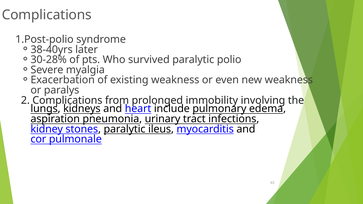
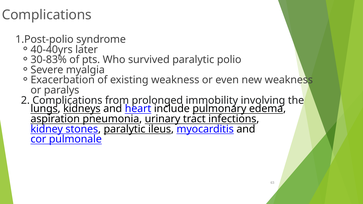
38-40yrs: 38-40yrs -> 40-40yrs
30-28%: 30-28% -> 30-83%
